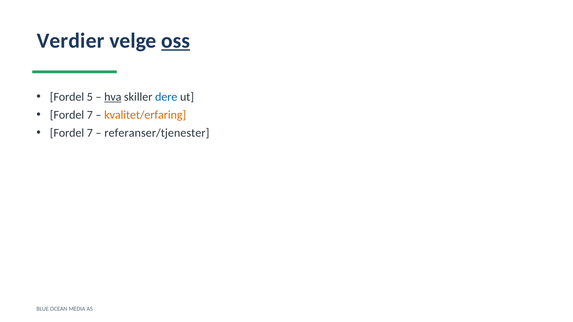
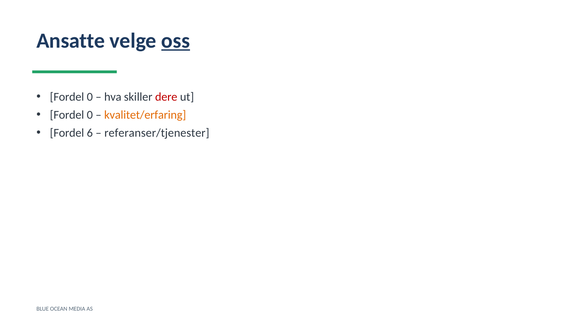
Verdier: Verdier -> Ansatte
5 at (90, 97): 5 -> 0
hva underline: present -> none
dere colour: blue -> red
7 at (90, 115): 7 -> 0
7 at (90, 133): 7 -> 6
